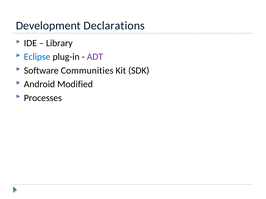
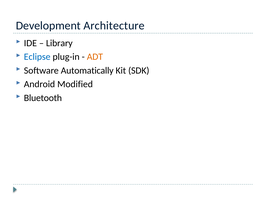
Declarations: Declarations -> Architecture
ADT colour: purple -> orange
Communities: Communities -> Automatically
Processes: Processes -> Bluetooth
